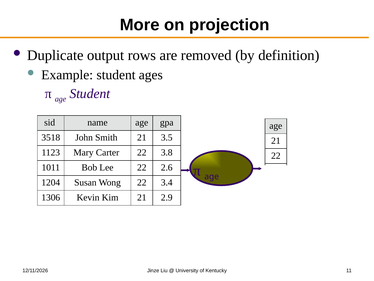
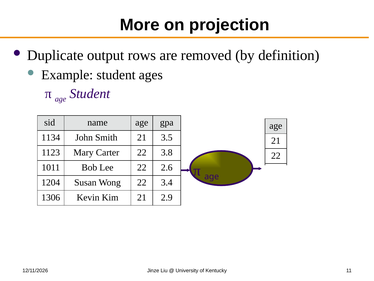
3518: 3518 -> 1134
